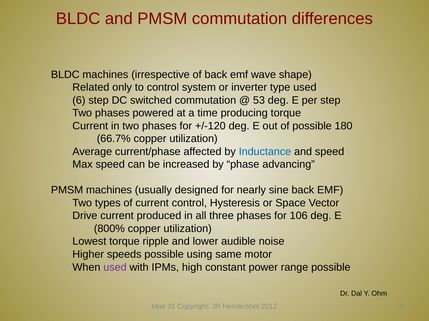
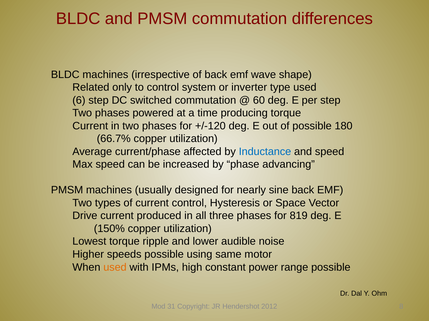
53: 53 -> 60
106: 106 -> 819
800%: 800% -> 150%
used at (115, 268) colour: purple -> orange
